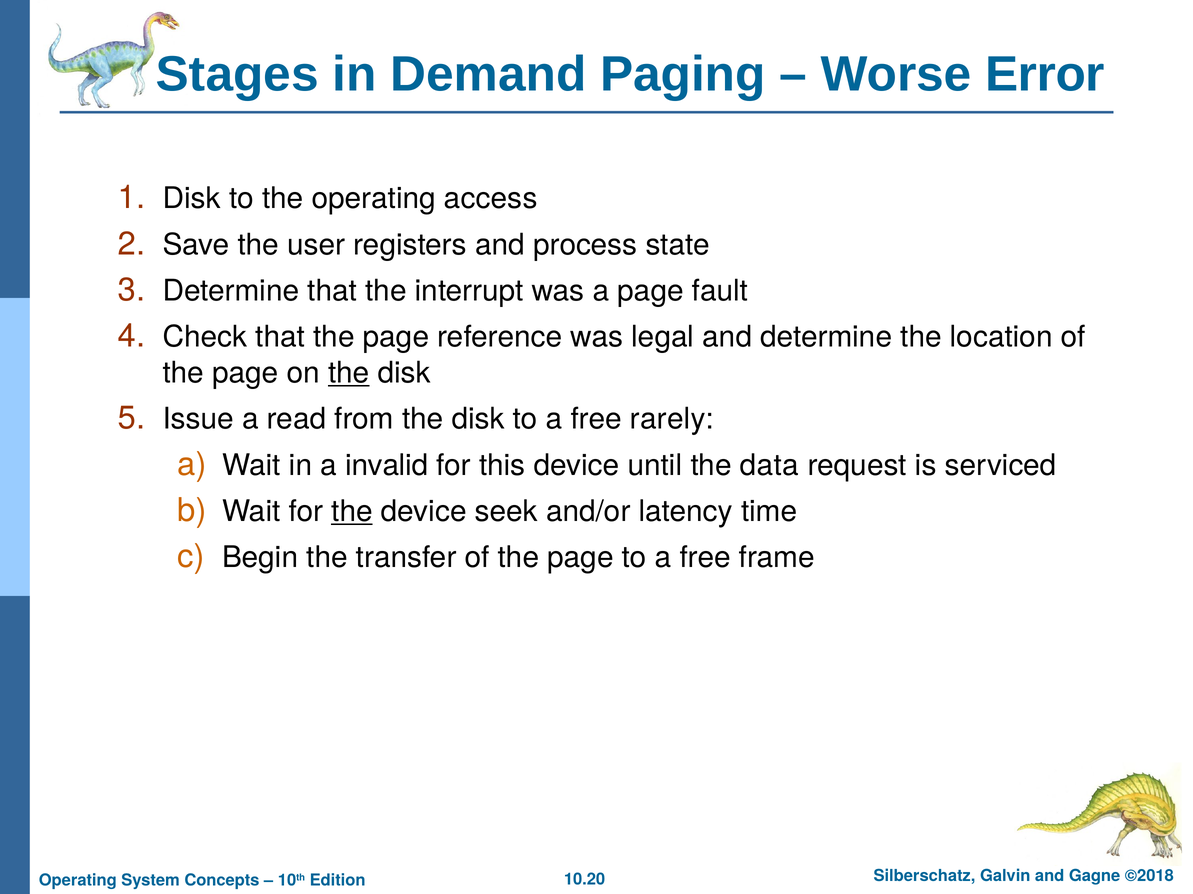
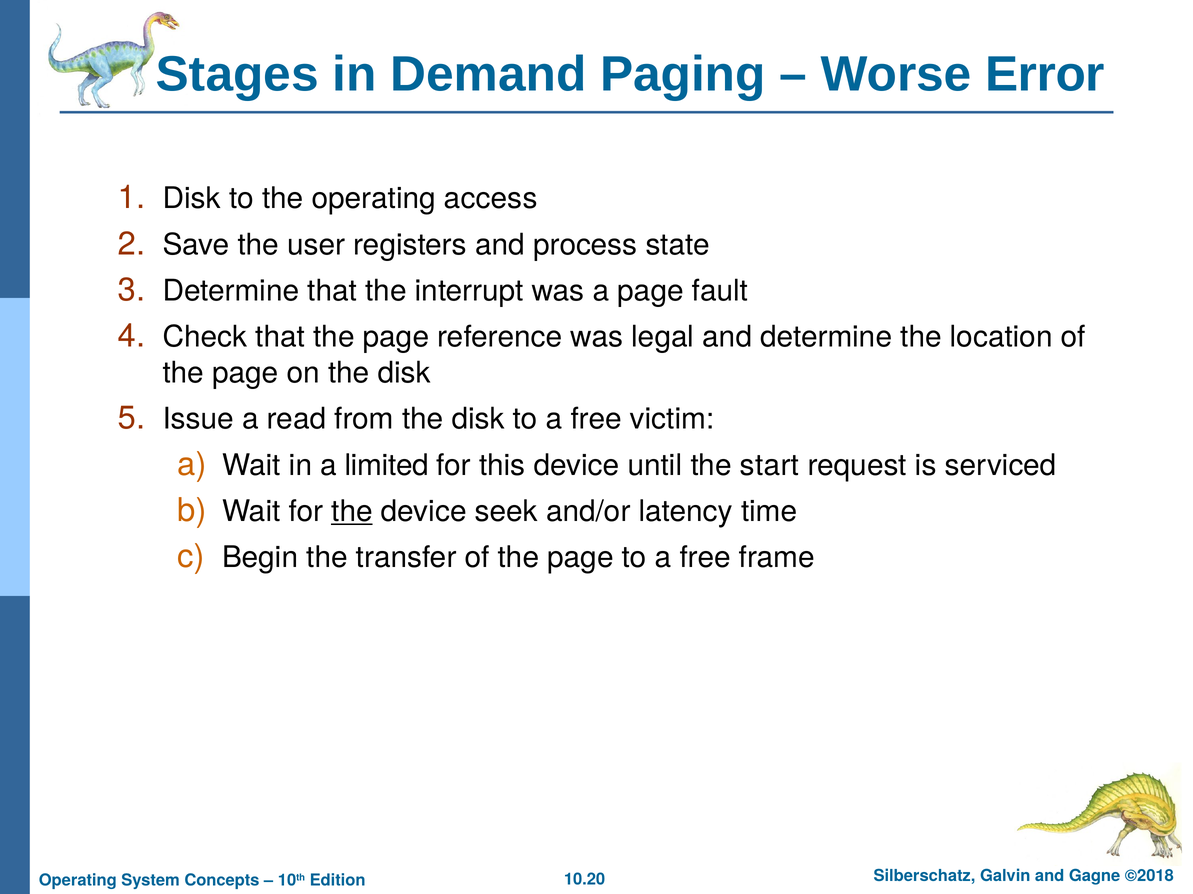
the at (349, 373) underline: present -> none
rarely: rarely -> victim
invalid: invalid -> limited
data: data -> start
